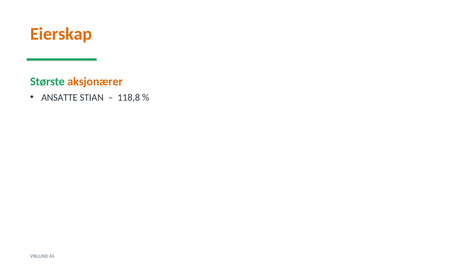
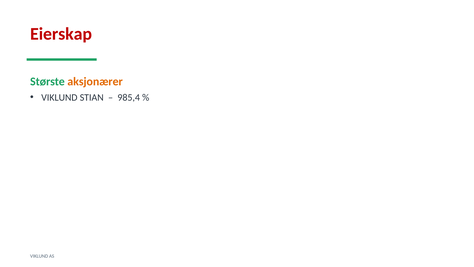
Eierskap colour: orange -> red
ANSATTE at (59, 97): ANSATTE -> VIKLUND
118,8: 118,8 -> 985,4
